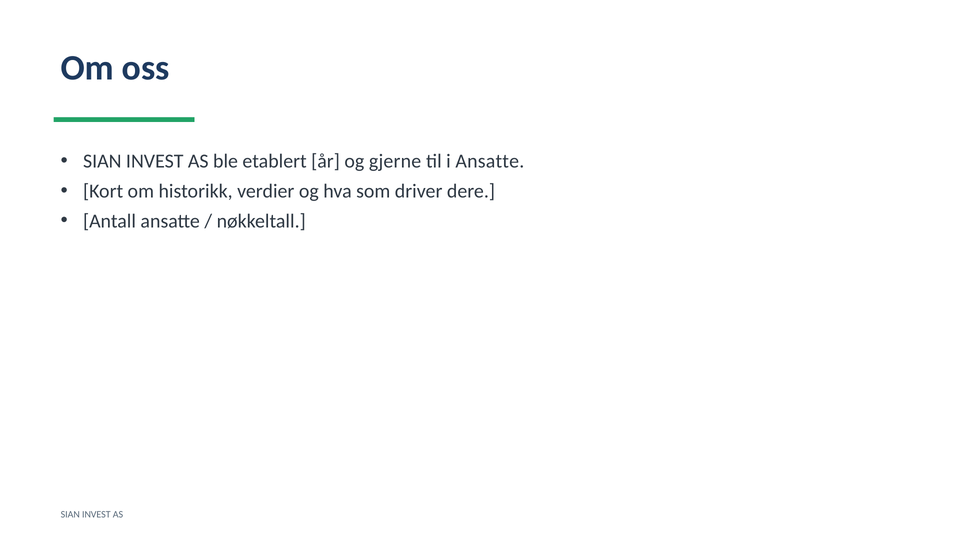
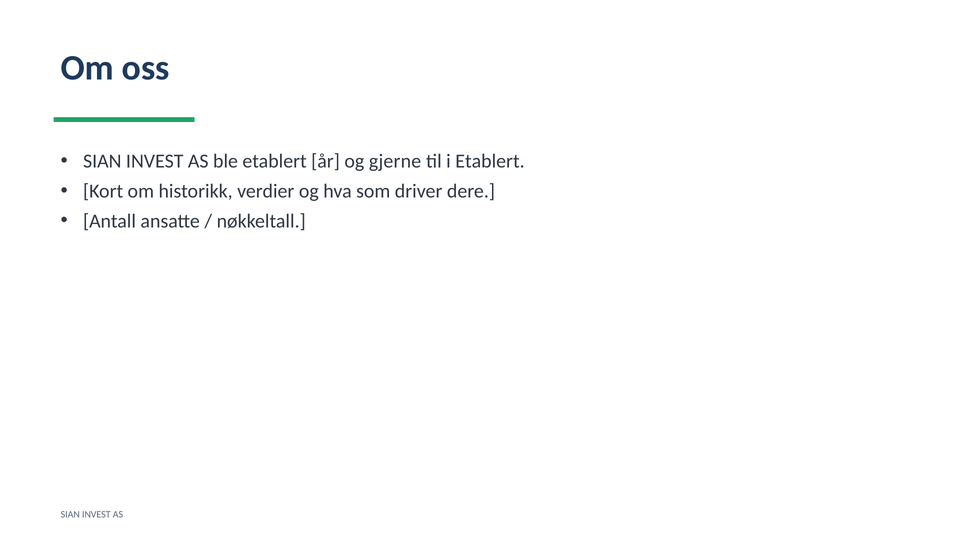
i Ansatte: Ansatte -> Etablert
